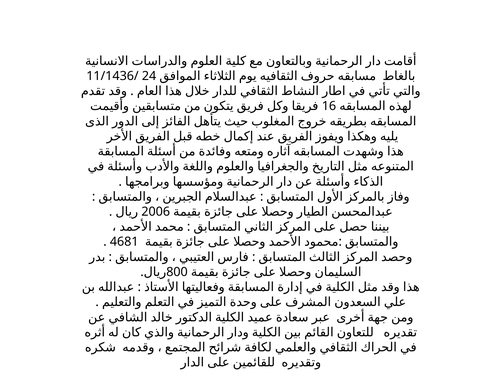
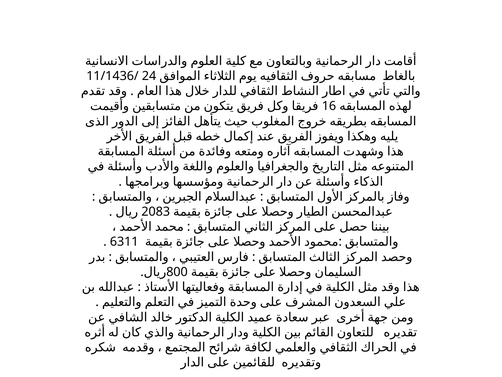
2006: 2006 -> 2083
4681: 4681 -> 6311
